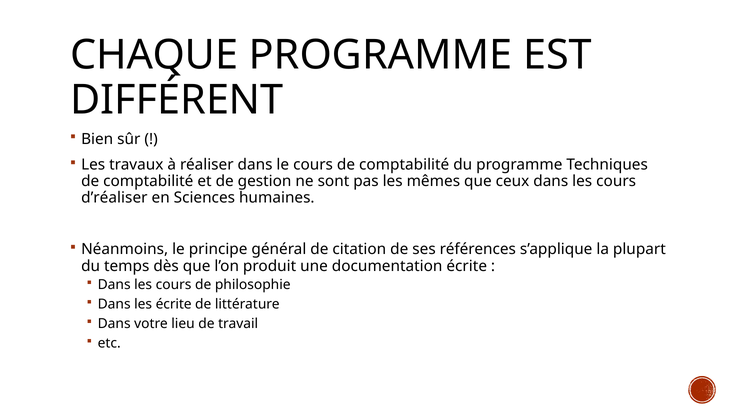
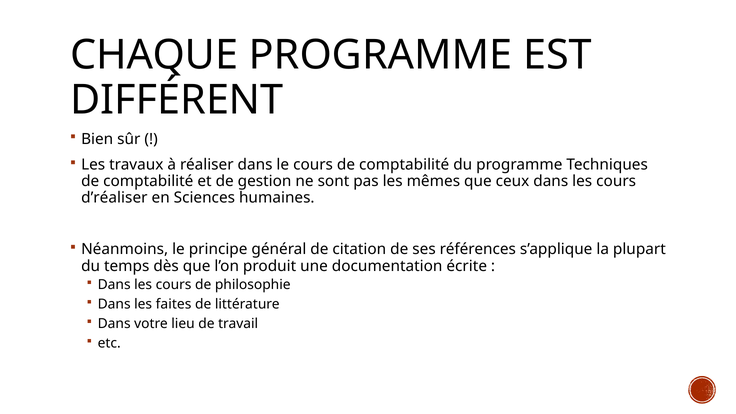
les écrite: écrite -> faites
